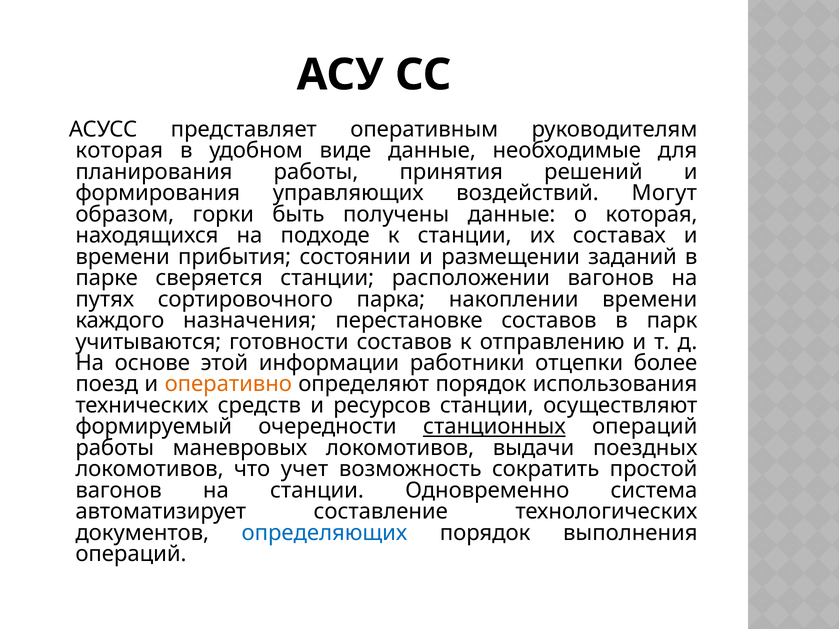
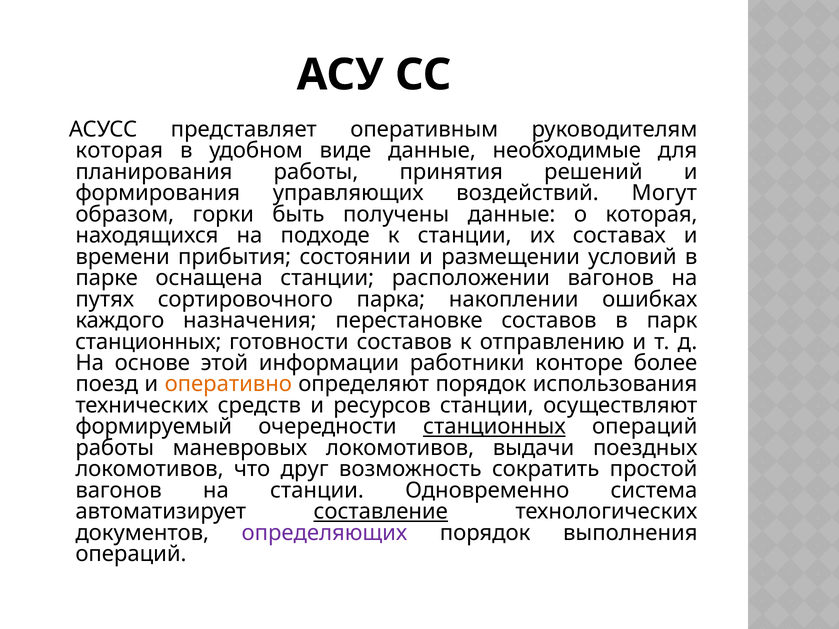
заданий: заданий -> условий
сверяется: сверяется -> оснащена
накоплении времени: времени -> ошибках
учитываются at (148, 342): учитываются -> станционных
отцепки: отцепки -> конторе
учет: учет -> друг
составление underline: none -> present
определяющих colour: blue -> purple
